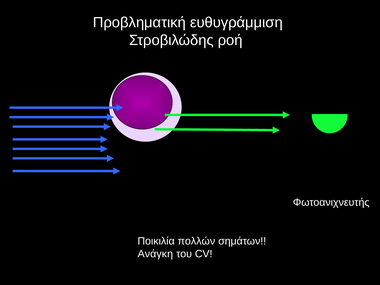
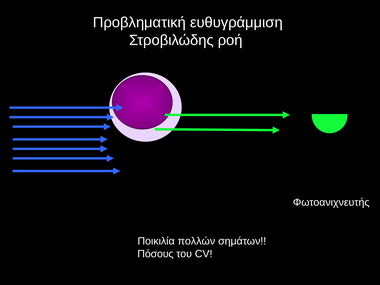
Ανάγκη: Ανάγκη -> Πόσους
